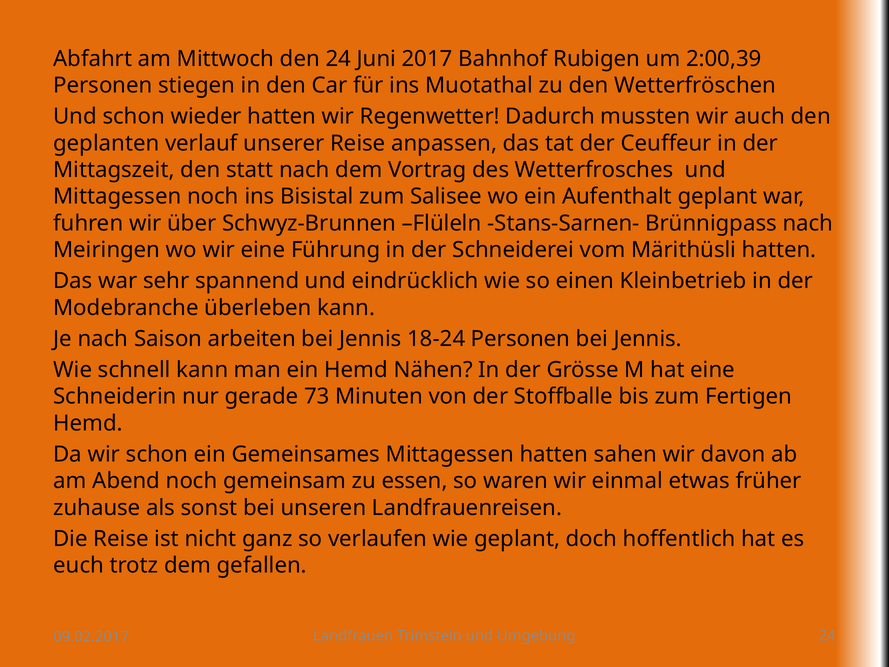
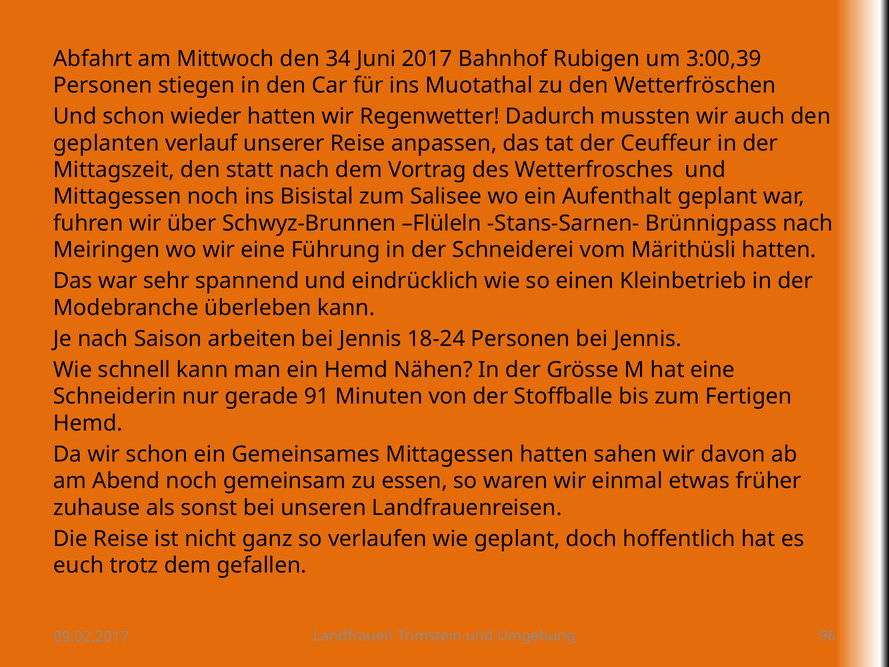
den 24: 24 -> 34
2:00,39: 2:00,39 -> 3:00,39
73: 73 -> 91
Umgebung 24: 24 -> 96
